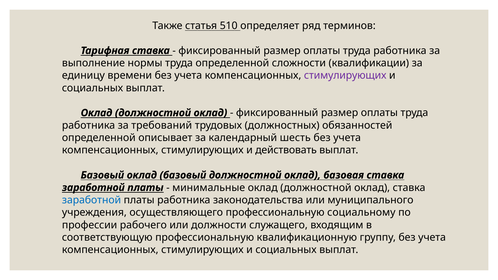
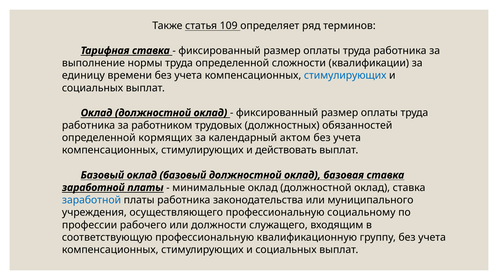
510: 510 -> 109
стимулирующих at (345, 76) colour: purple -> blue
требований: требований -> работником
описывает: описывает -> кормящих
шесть: шесть -> актом
